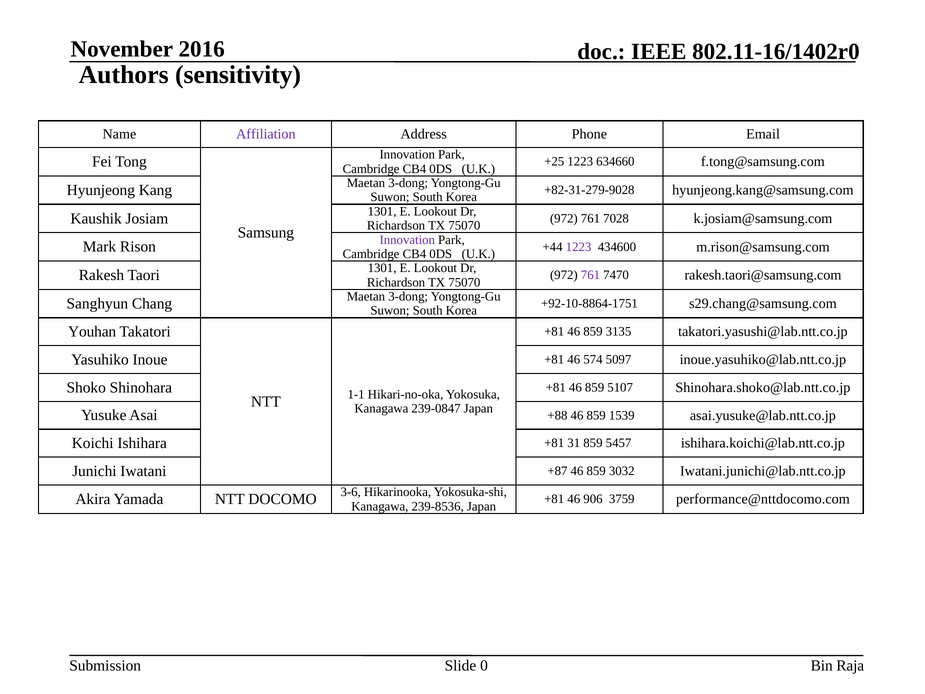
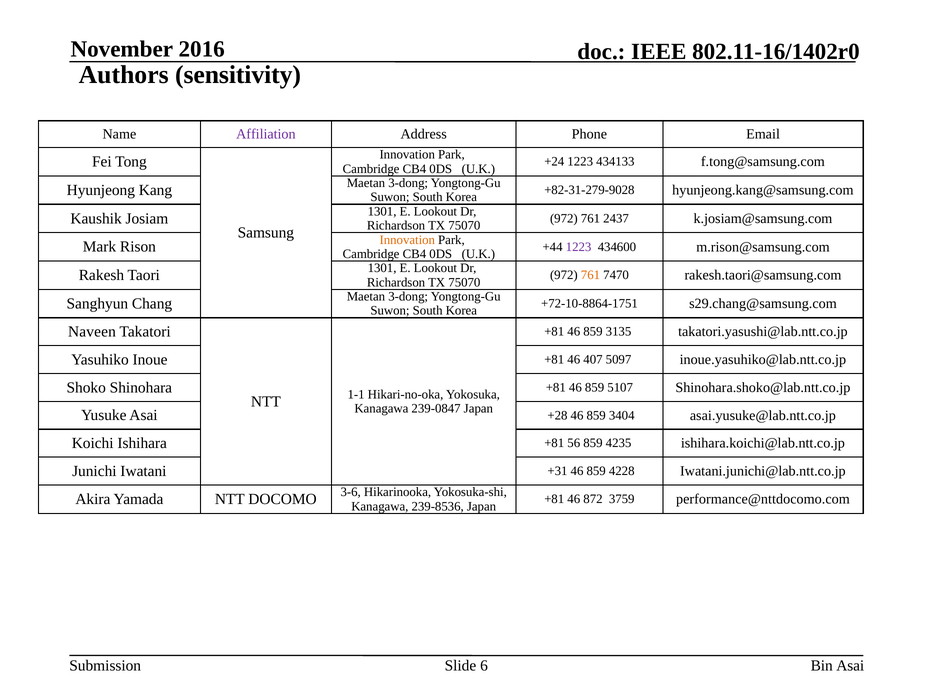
+25: +25 -> +24
634660: 634660 -> 434133
7028: 7028 -> 2437
Innovation at (407, 240) colour: purple -> orange
761 at (590, 275) colour: purple -> orange
+92-10-8864-1751: +92-10-8864-1751 -> +72-10-8864-1751
Youhan: Youhan -> Naveen
574: 574 -> 407
+88: +88 -> +28
1539: 1539 -> 3404
31: 31 -> 56
5457: 5457 -> 4235
+87: +87 -> +31
3032: 3032 -> 4228
906: 906 -> 872
0: 0 -> 6
Bin Raja: Raja -> Asai
